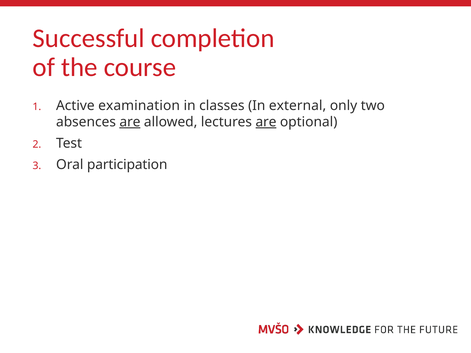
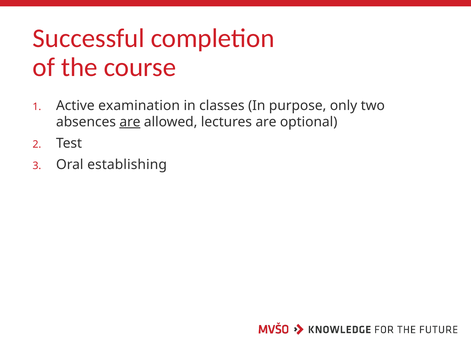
external: external -> purpose
are at (266, 122) underline: present -> none
participation: participation -> establishing
